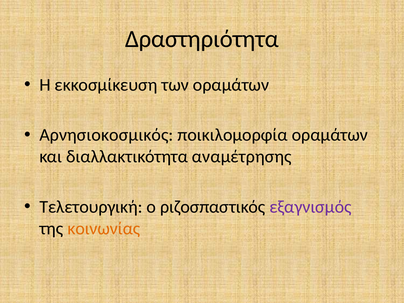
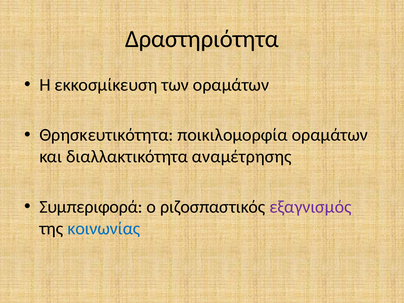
Αρνησιοκοσμικός: Αρνησιοκοσμικός -> Θρησκευτικότητα
Τελετουργική: Τελετουργική -> Συμπεριφορά
κοινωνίας colour: orange -> blue
